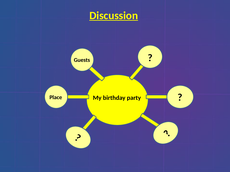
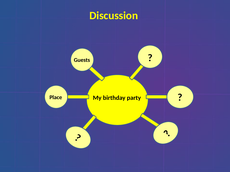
Discussion underline: present -> none
